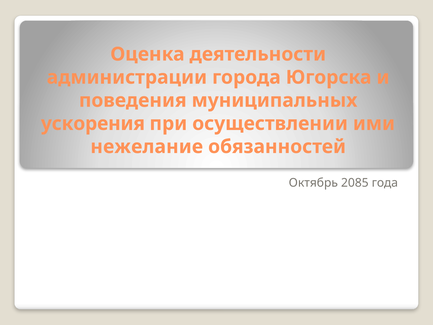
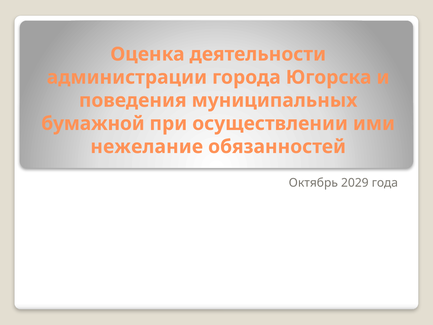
ускорения: ускорения -> бумажной
2085: 2085 -> 2029
